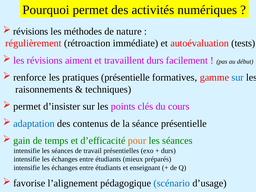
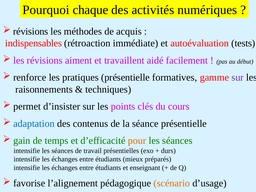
Pourquoi permet: permet -> chaque
nature: nature -> acquis
régulièrement: régulièrement -> indispensables
travaillent durs: durs -> aidé
sur at (238, 77) colour: blue -> purple
scénario colour: blue -> orange
